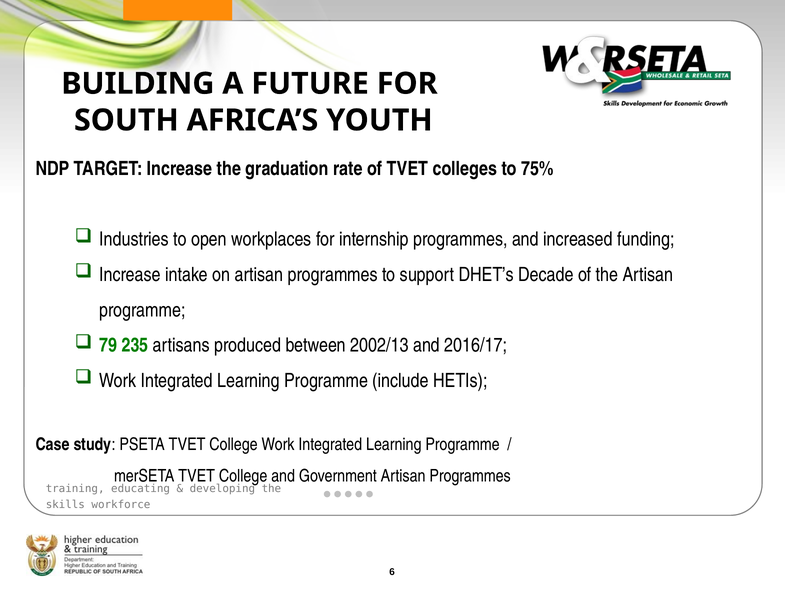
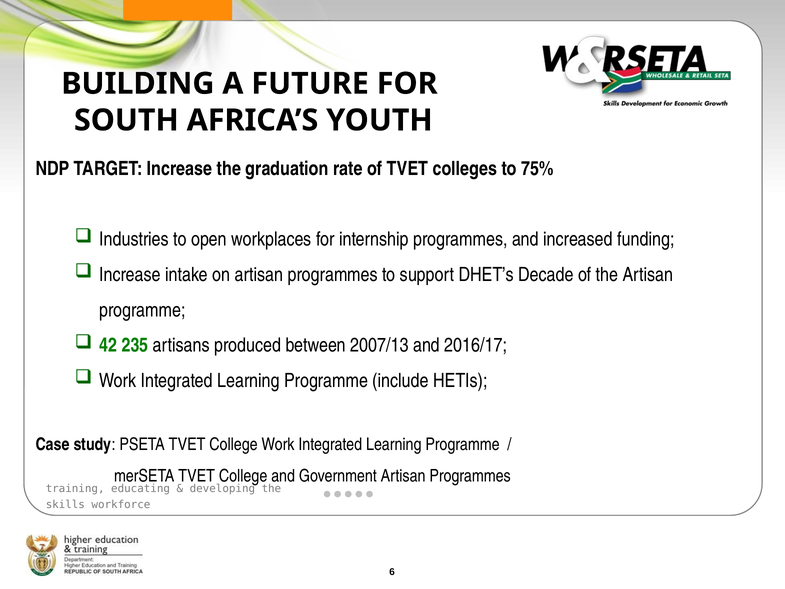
79: 79 -> 42
2002/13: 2002/13 -> 2007/13
